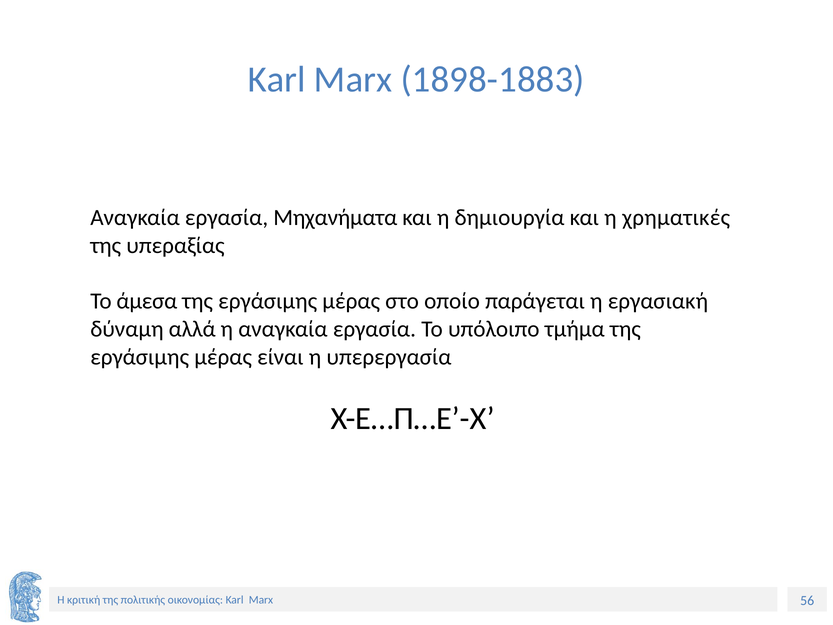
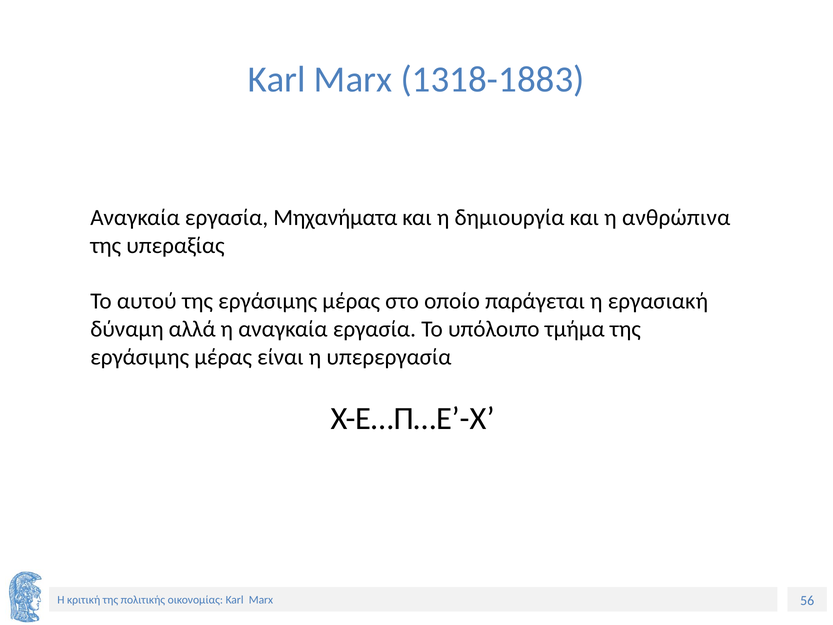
1898-1883: 1898-1883 -> 1318-1883
χρηματικές: χρηματικές -> ανθρώπινα
άμεσα: άμεσα -> αυτού
